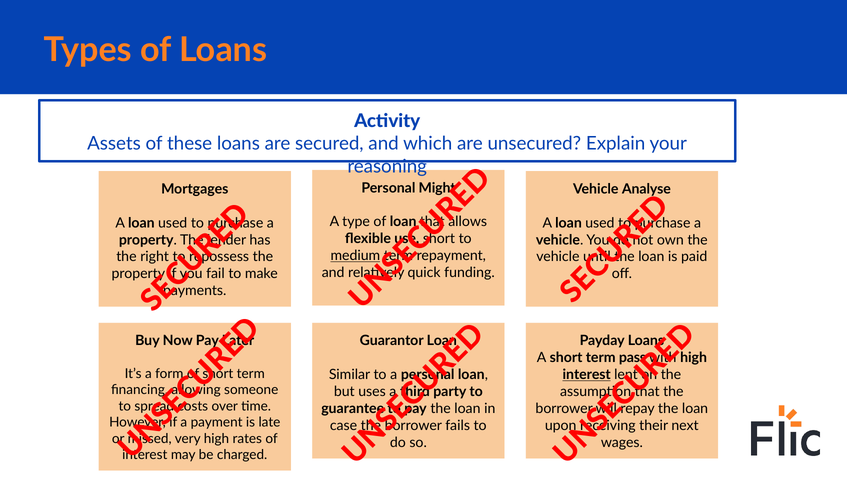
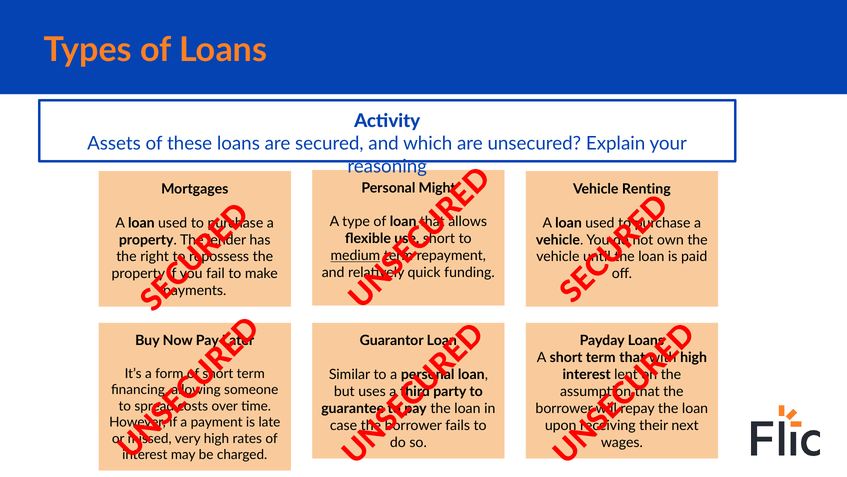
Analyse: Analyse -> Renting
term pass: pass -> that
interest at (587, 374) underline: present -> none
